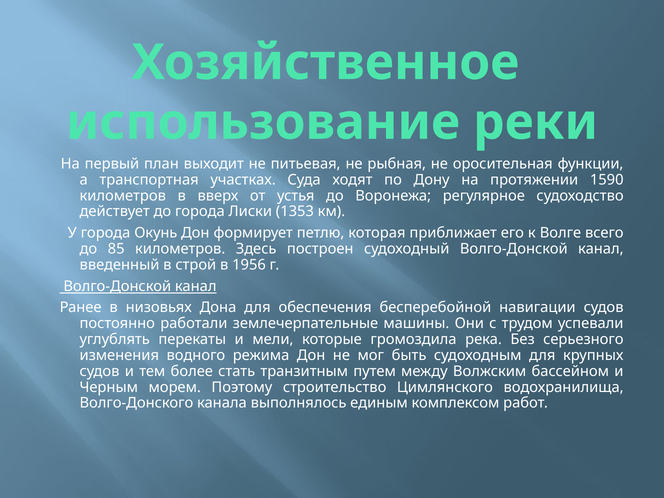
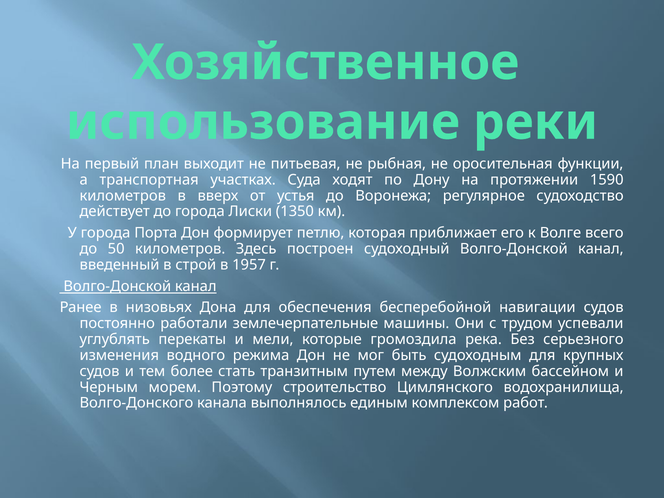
1353: 1353 -> 1350
Окунь: Окунь -> Порта
85: 85 -> 50
1956: 1956 -> 1957
